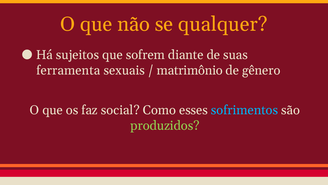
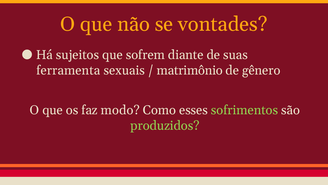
qualquer: qualquer -> vontades
social: social -> modo
sofrimentos colour: light blue -> light green
